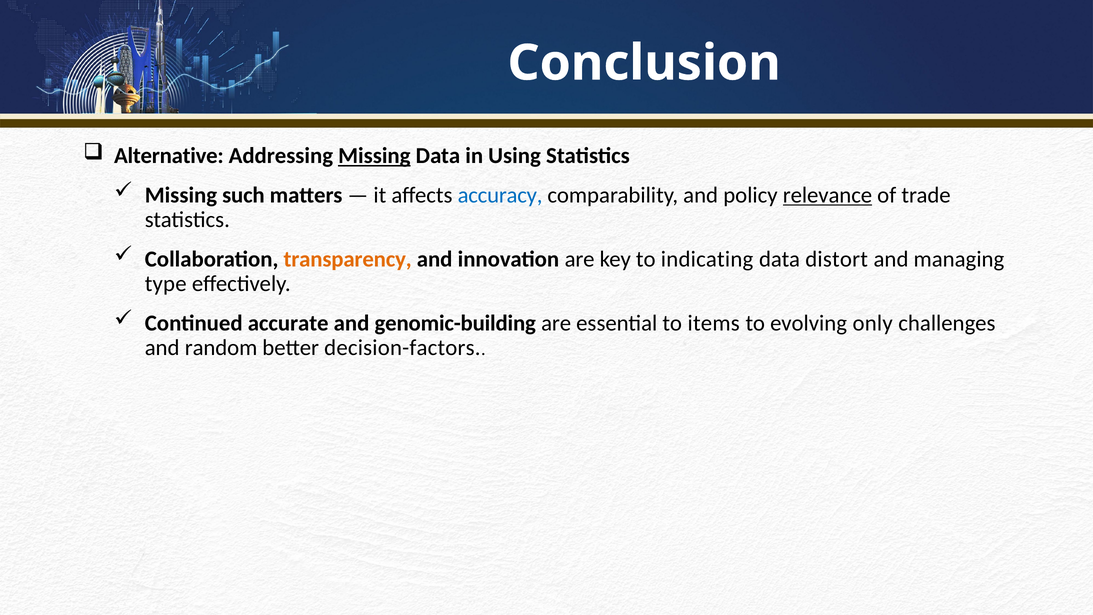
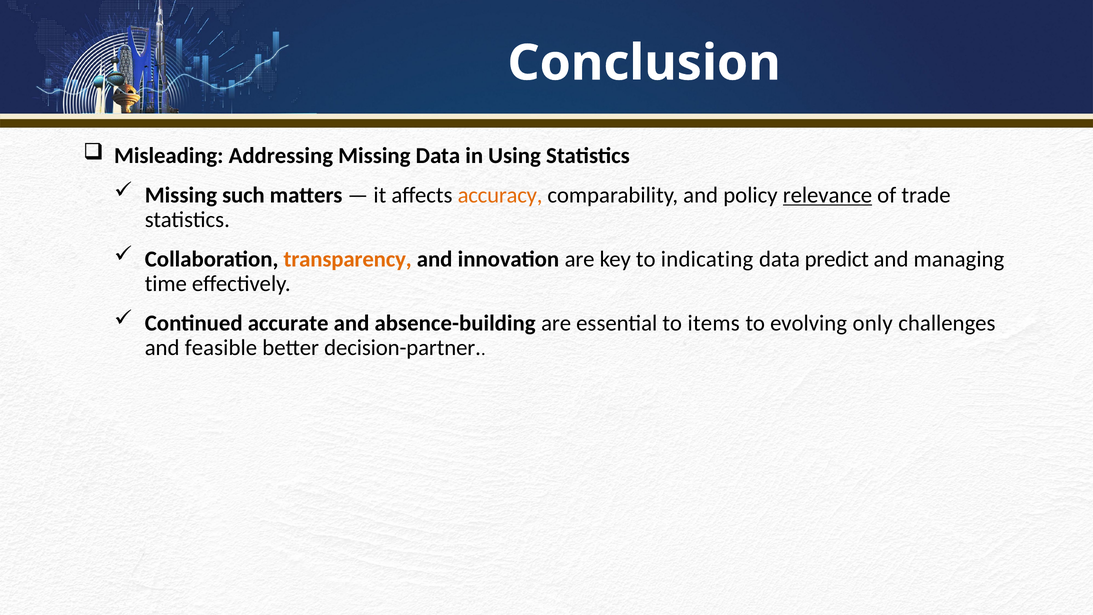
Alternative: Alternative -> Misleading
Missing at (374, 156) underline: present -> none
accuracy colour: blue -> orange
distort: distort -> predict
type: type -> time
genomic-building: genomic-building -> absence-building
random: random -> feasible
decision-factors: decision-factors -> decision-partner
